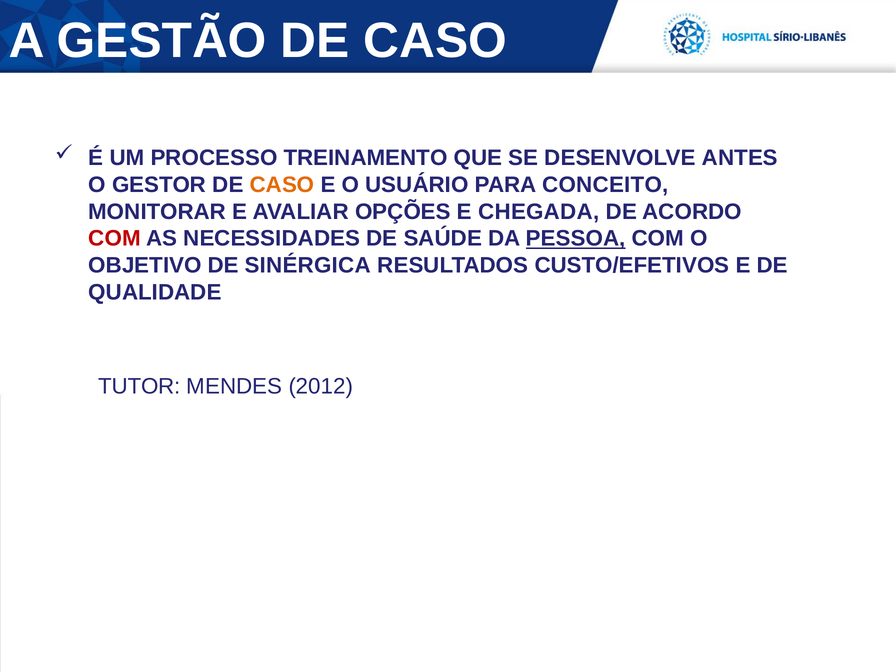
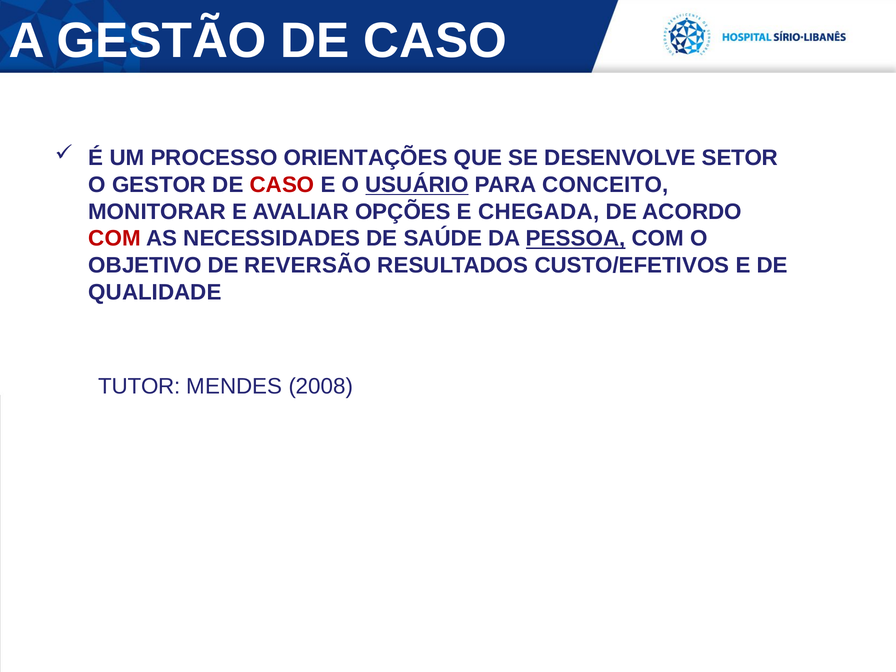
TREINAMENTO: TREINAMENTO -> ORIENTAÇÕES
ANTES: ANTES -> SETOR
CASO at (282, 185) colour: orange -> red
USUÁRIO underline: none -> present
SINÉRGICA: SINÉRGICA -> REVERSÃO
2012: 2012 -> 2008
